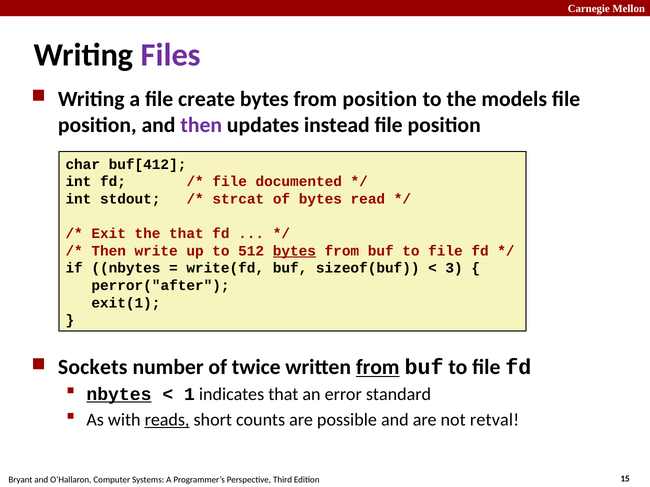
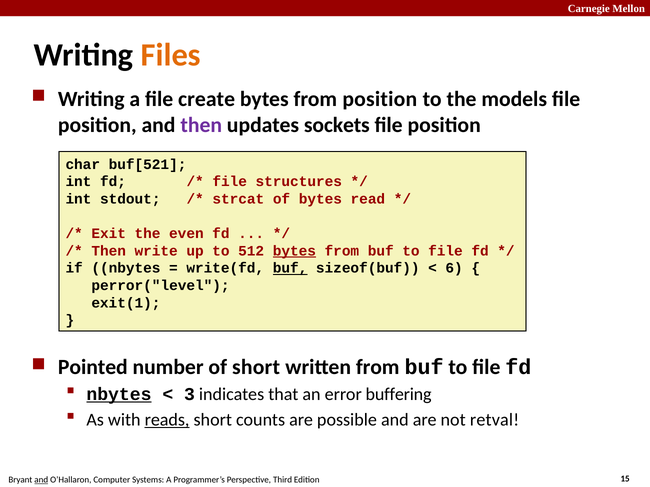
Files colour: purple -> orange
instead: instead -> sockets
buf[412: buf[412 -> buf[521
documented: documented -> structures
the that: that -> even
buf at (290, 268) underline: none -> present
3: 3 -> 6
perror("after: perror("after -> perror("level
Sockets: Sockets -> Pointed
of twice: twice -> short
from at (378, 368) underline: present -> none
1: 1 -> 3
standard: standard -> buffering
and at (41, 480) underline: none -> present
